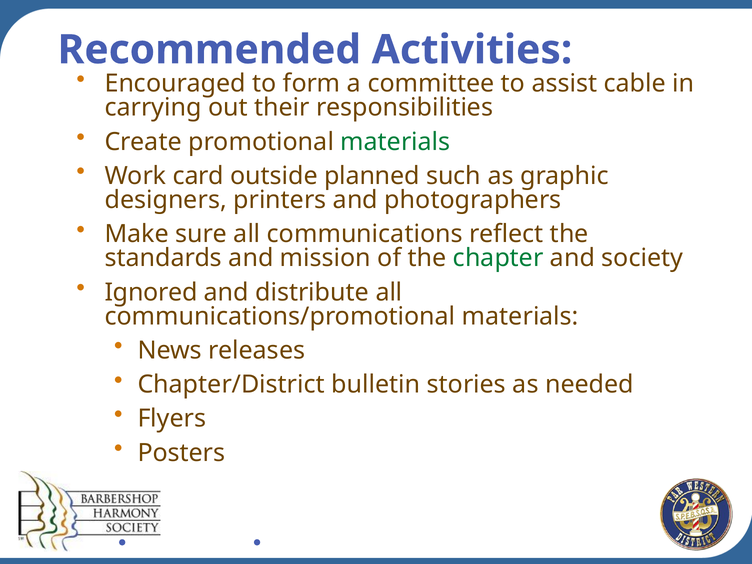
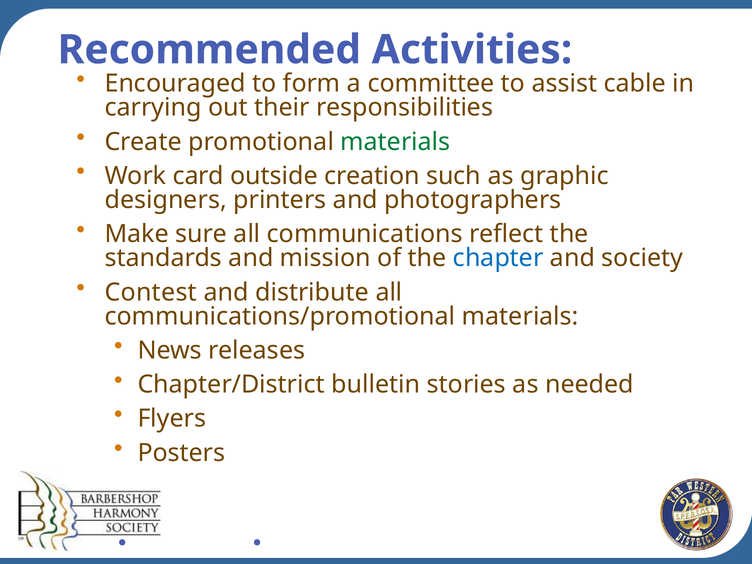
planned: planned -> creation
chapter colour: green -> blue
Ignored: Ignored -> Contest
